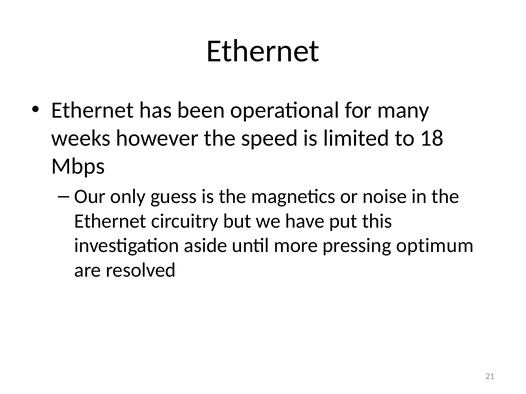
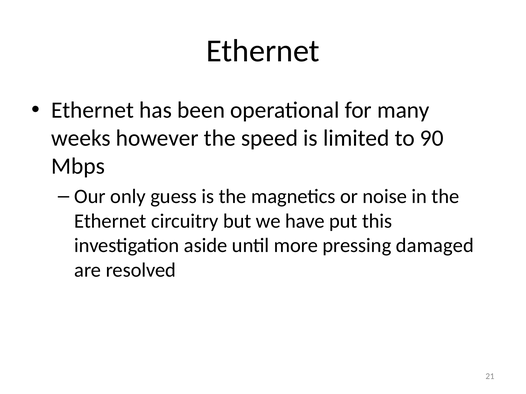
18: 18 -> 90
optimum: optimum -> damaged
